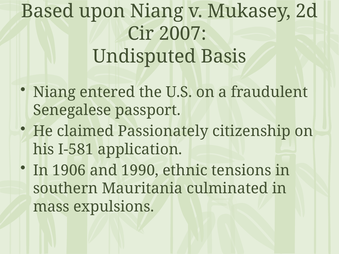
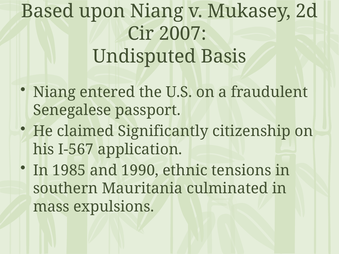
Passionately: Passionately -> Significantly
I-581: I-581 -> I-567
1906: 1906 -> 1985
